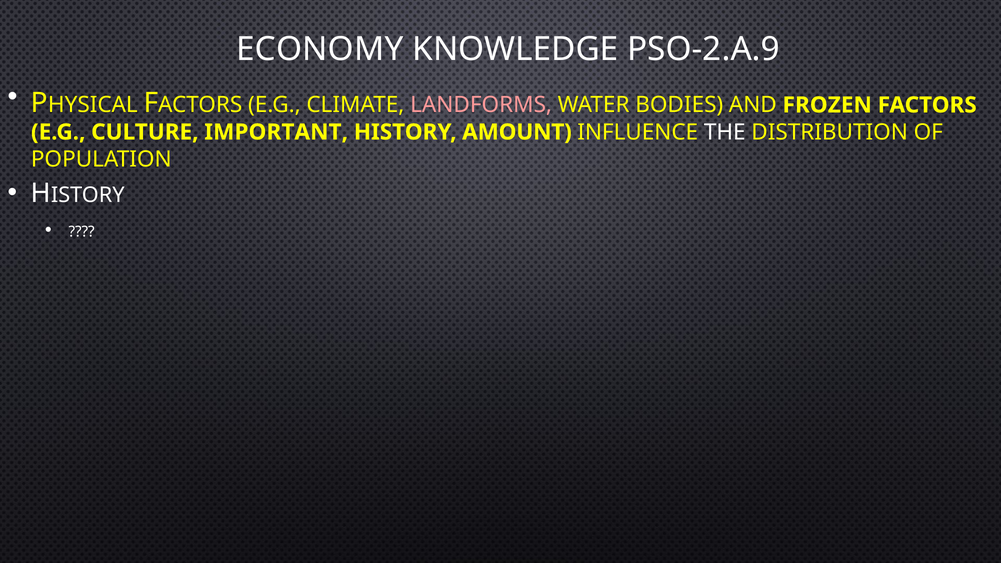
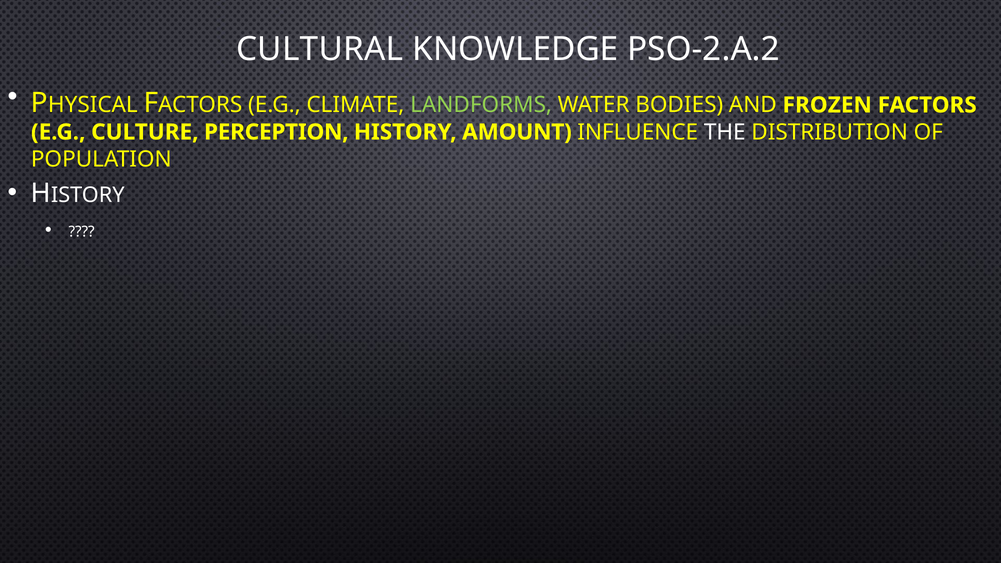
ECONOMY: ECONOMY -> CULTURAL
PSO-2.A.9: PSO-2.A.9 -> PSO-2.A.2
LANDFORMS colour: pink -> light green
IMPORTANT: IMPORTANT -> PERCEPTION
